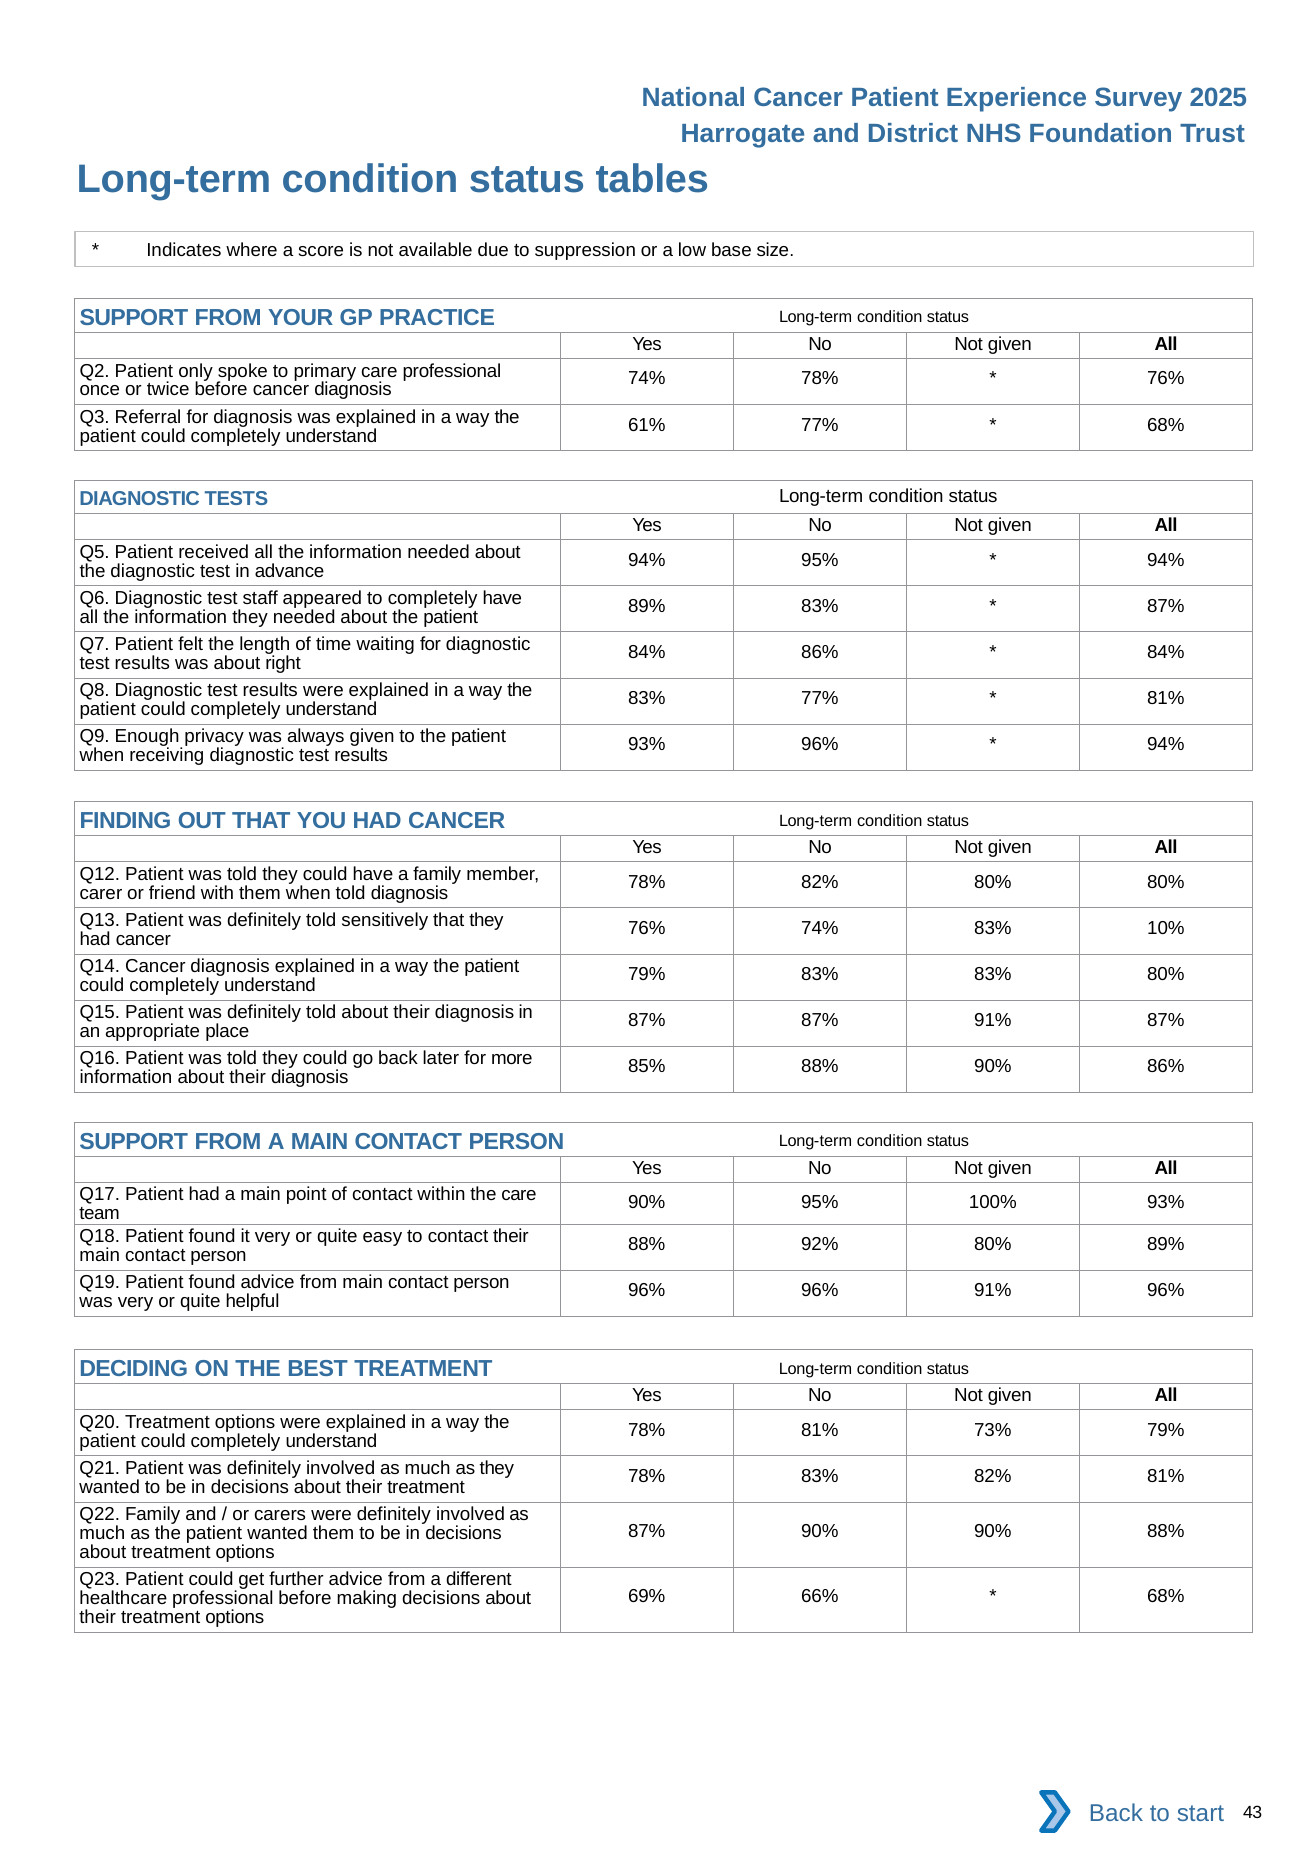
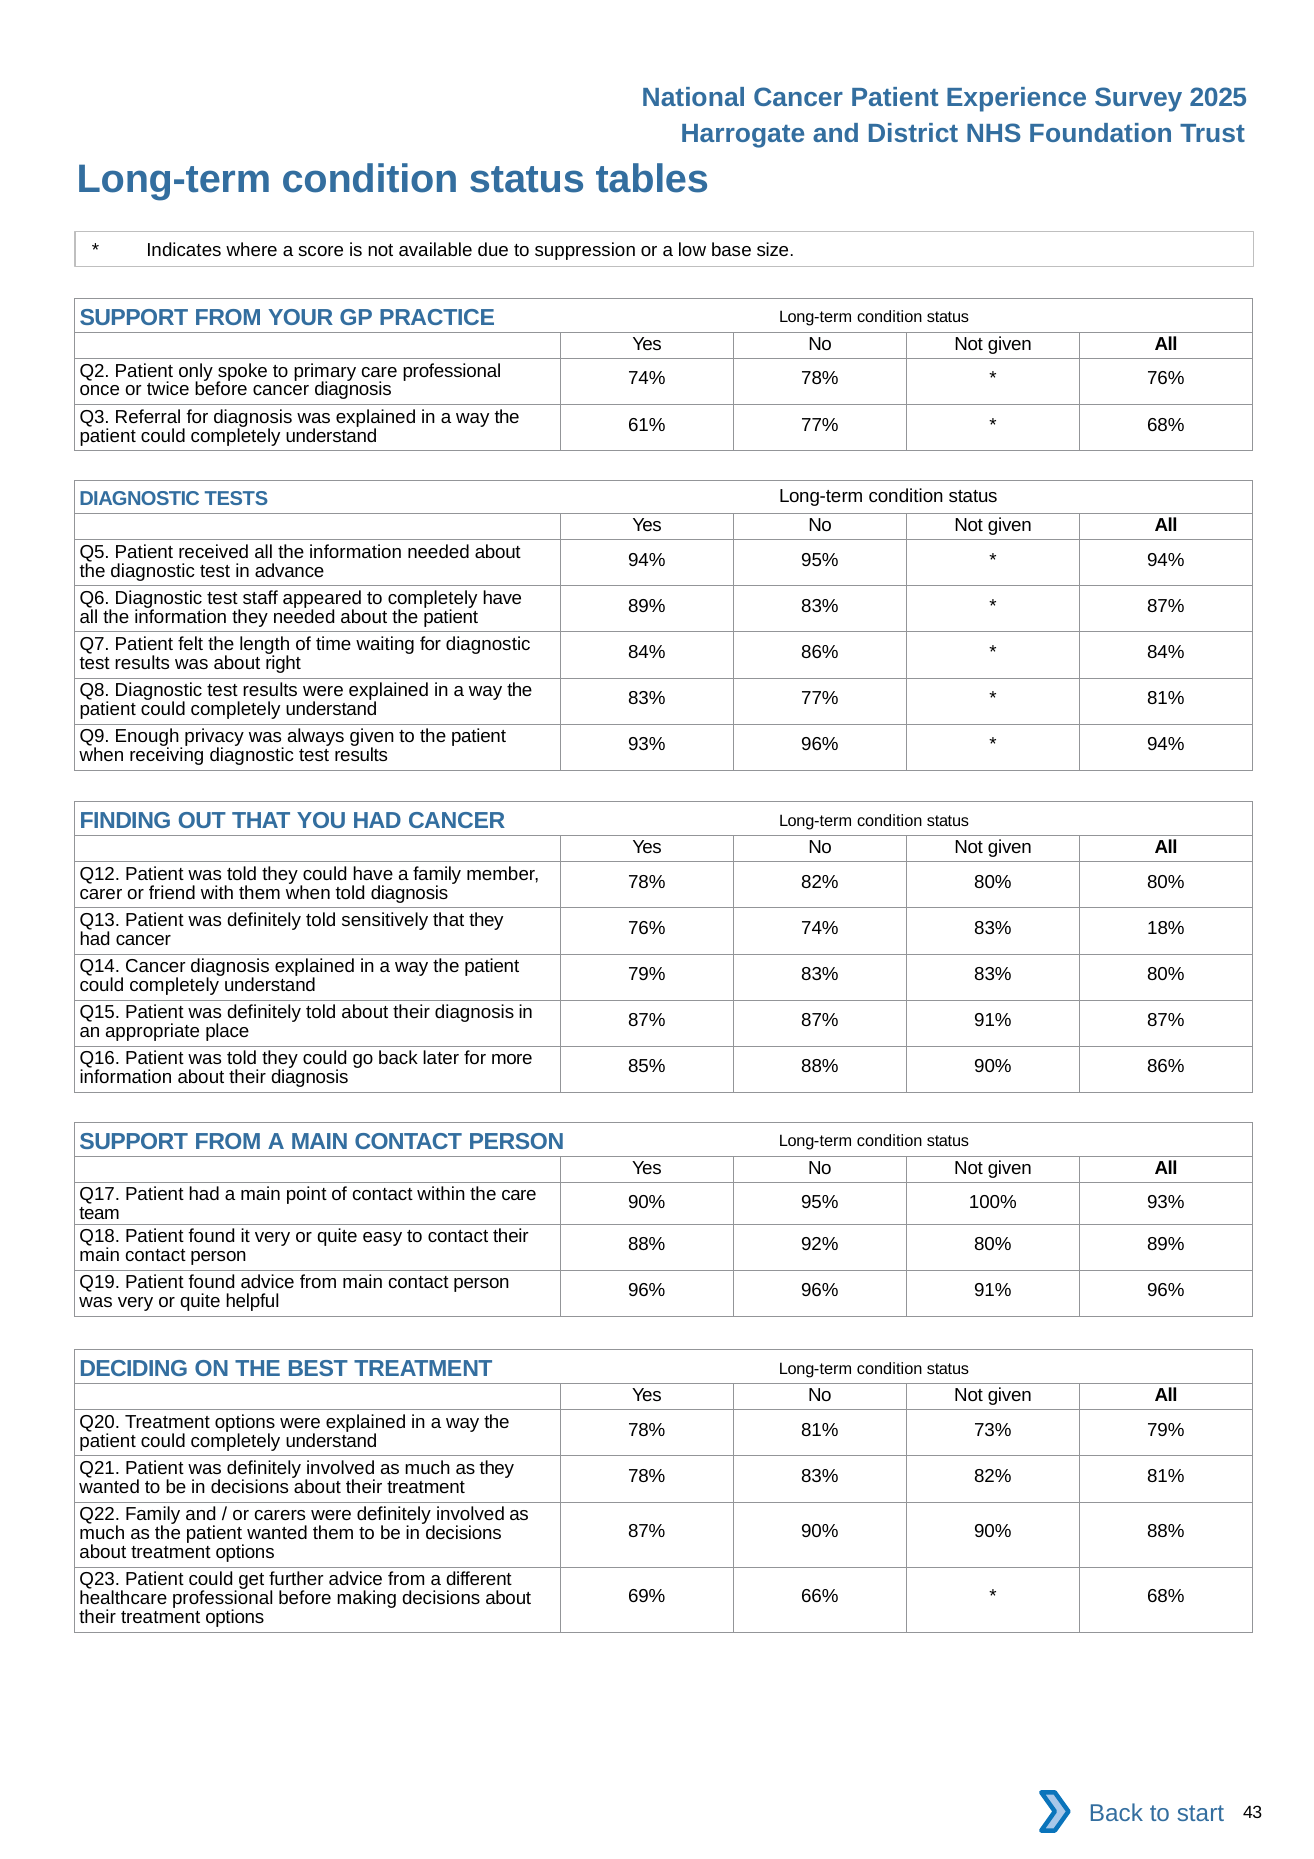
10%: 10% -> 18%
